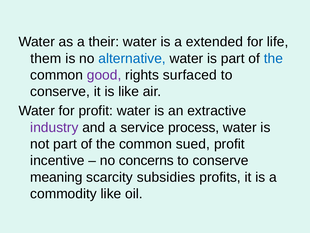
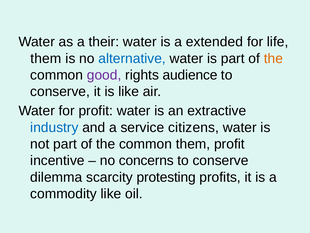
the at (273, 58) colour: blue -> orange
surfaced: surfaced -> audience
industry colour: purple -> blue
process: process -> citizens
common sued: sued -> them
meaning: meaning -> dilemma
subsidies: subsidies -> protesting
